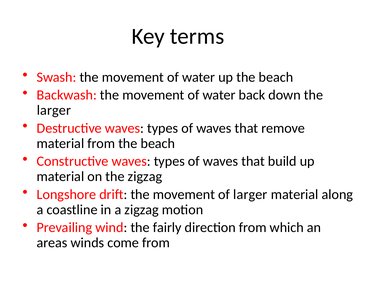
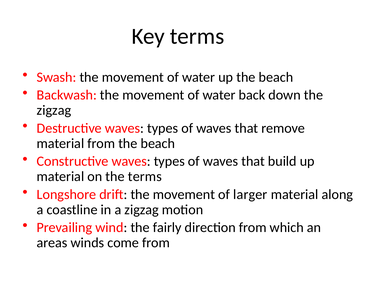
larger at (54, 110): larger -> zigzag
the zigzag: zigzag -> terms
